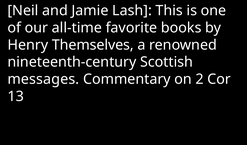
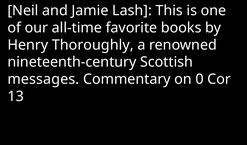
Themselves: Themselves -> Thoroughly
2: 2 -> 0
